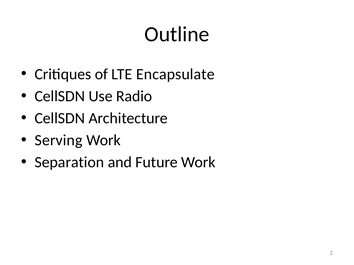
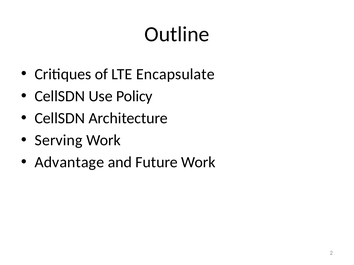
Radio: Radio -> Policy
Separation: Separation -> Advantage
